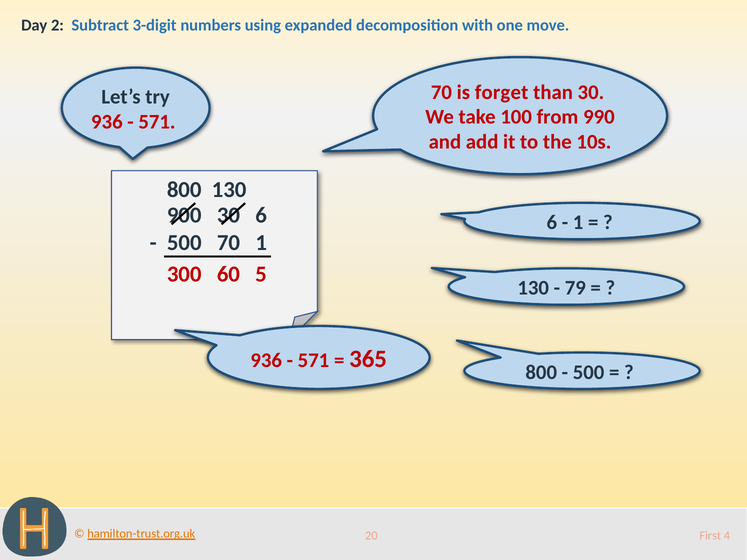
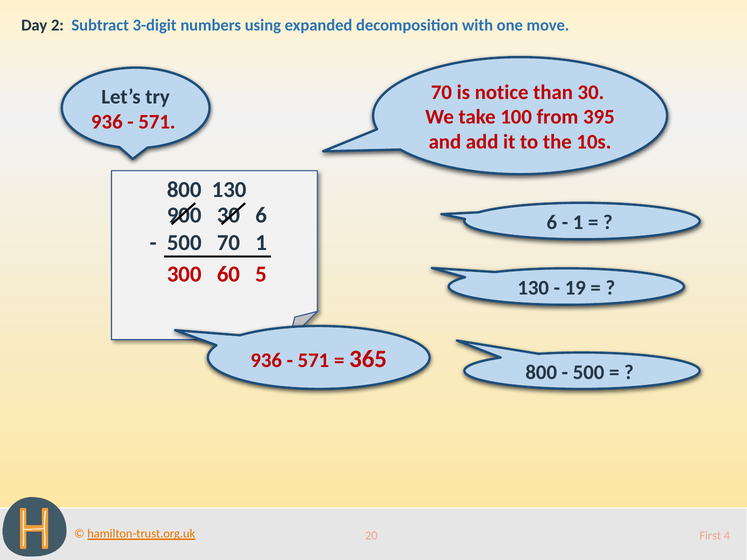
forget: forget -> notice
990: 990 -> 395
79: 79 -> 19
